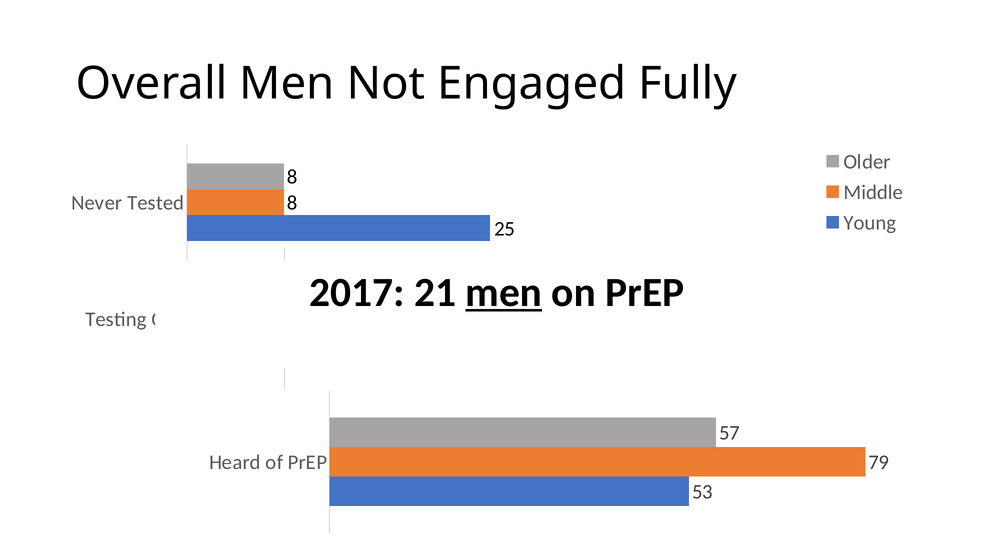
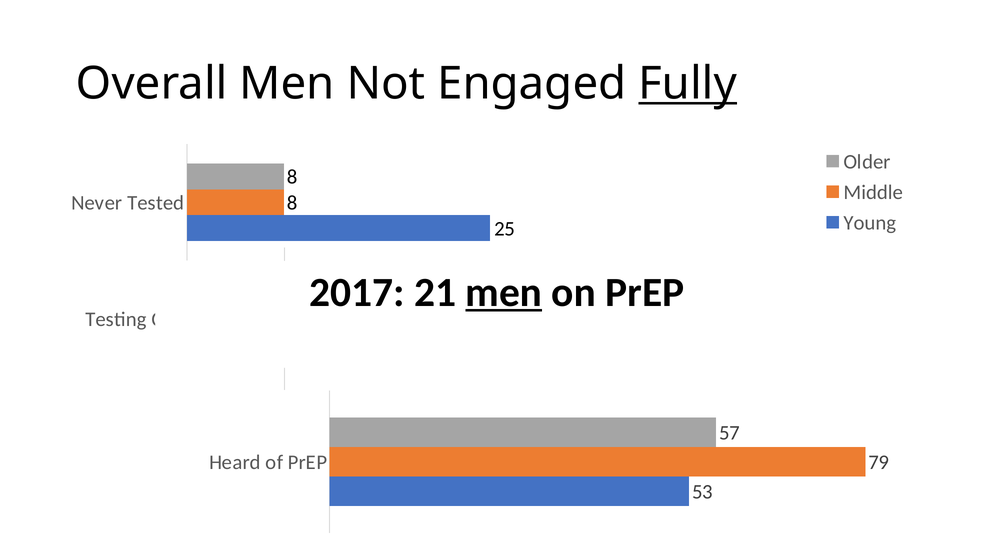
Fully underline: none -> present
